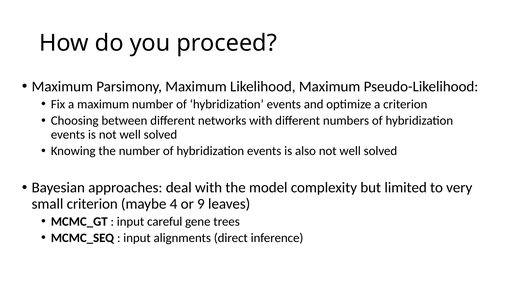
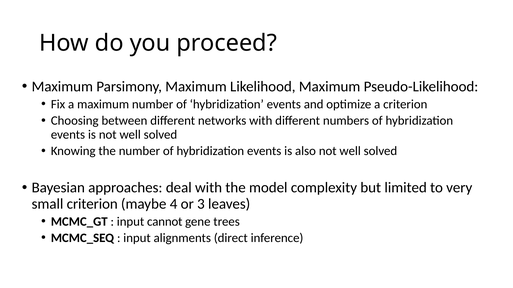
9: 9 -> 3
careful: careful -> cannot
